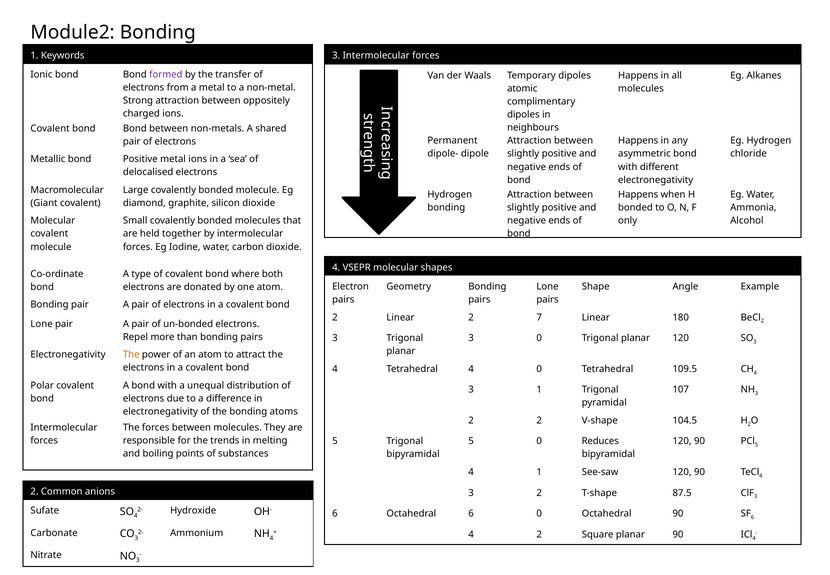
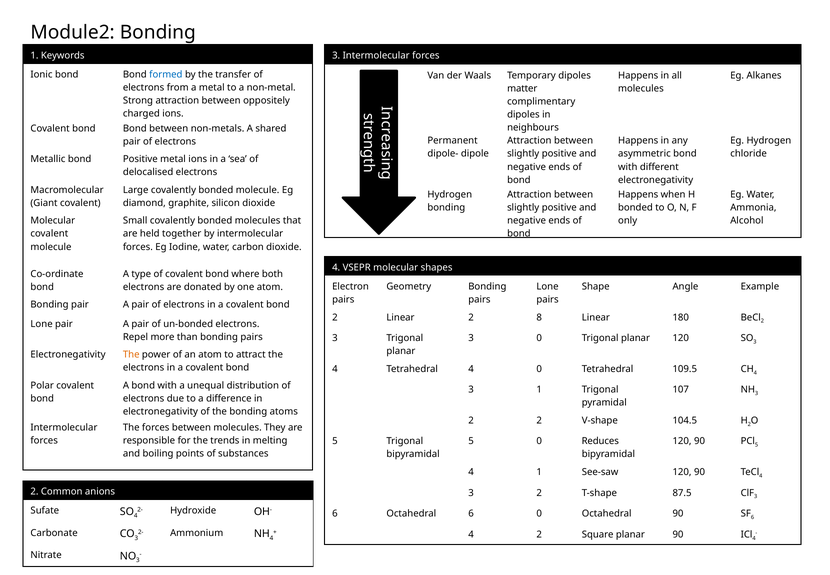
formed colour: purple -> blue
atomic: atomic -> matter
7: 7 -> 8
